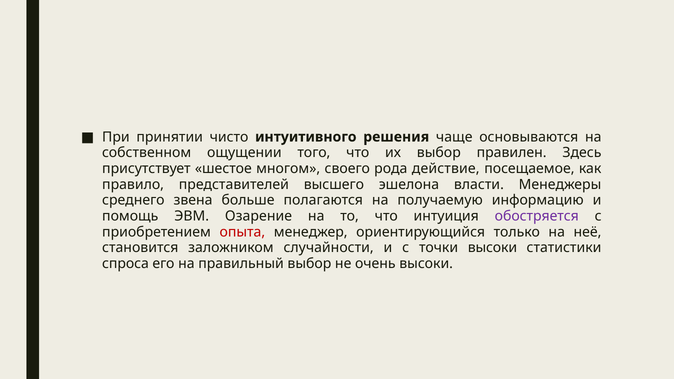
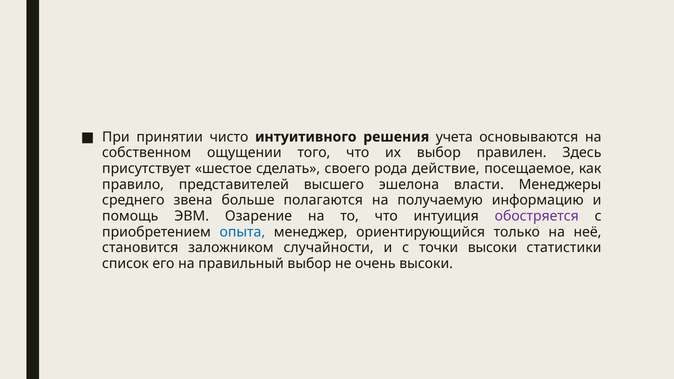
чаще: чаще -> учета
многом: многом -> сделать
опыта colour: red -> blue
спроса: спроса -> список
